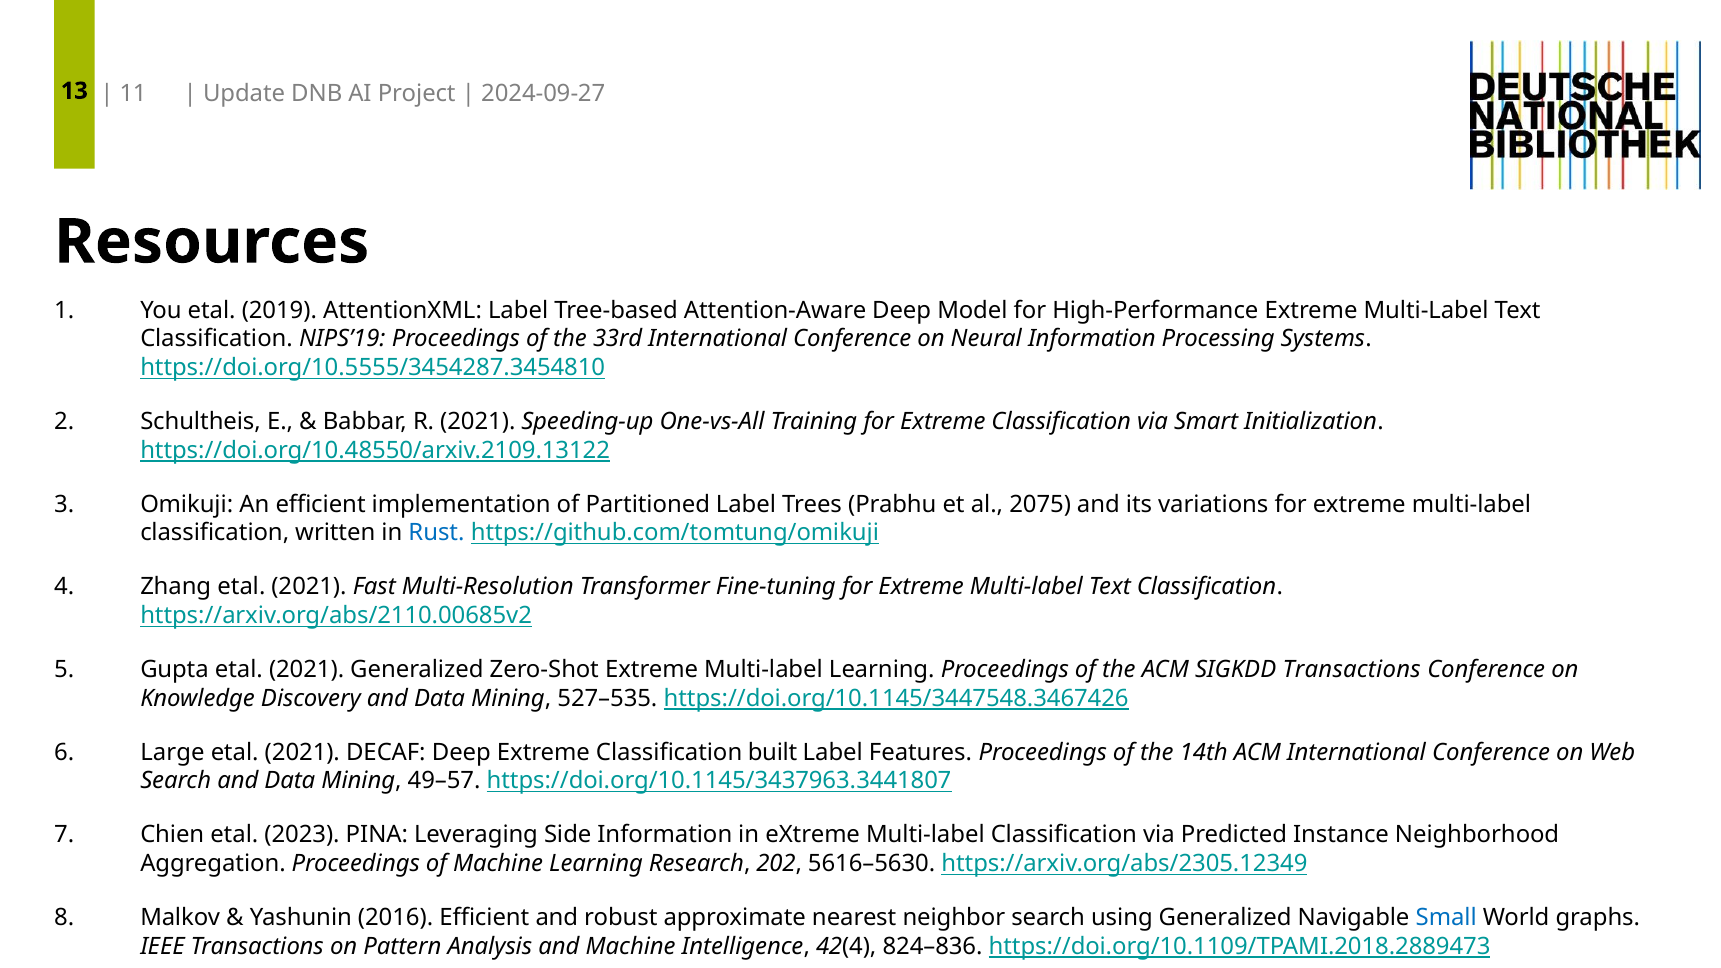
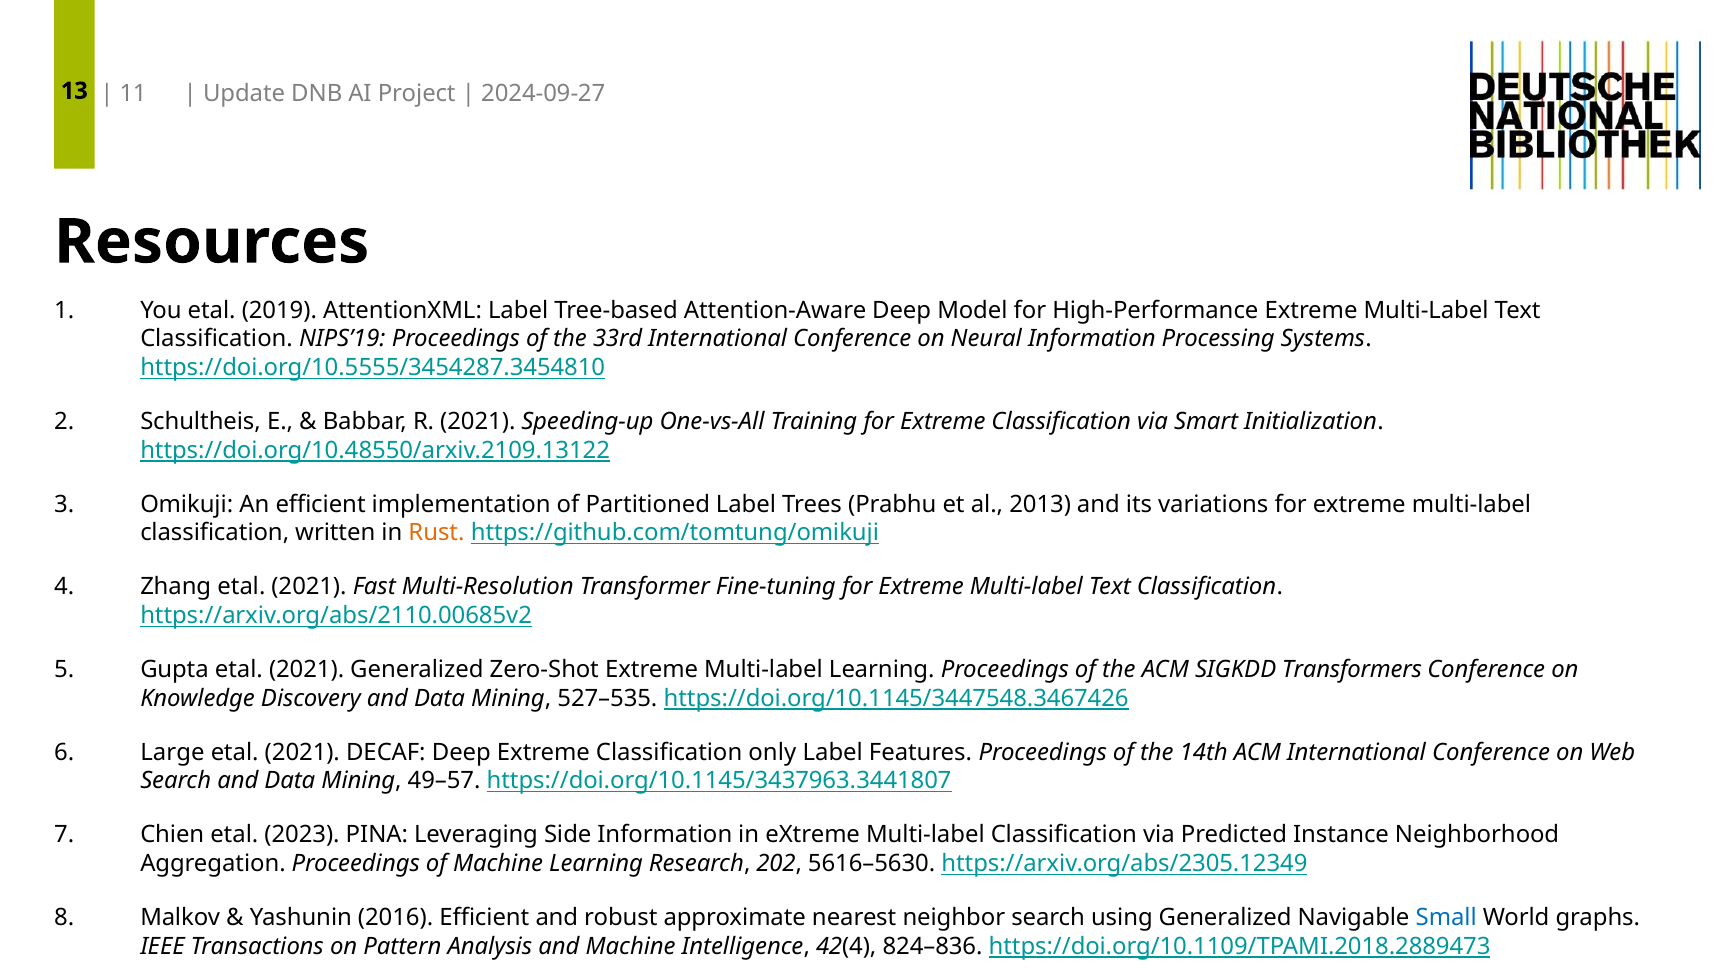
2075: 2075 -> 2013
Rust colour: blue -> orange
SIGKDD Transactions: Transactions -> Transformers
built: built -> only
